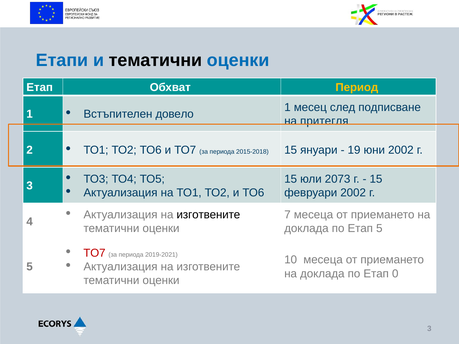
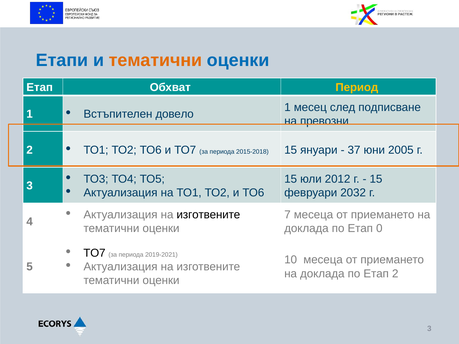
тематични at (156, 60) colour: black -> orange
притегля: притегля -> превозни
19: 19 -> 37
юни 2002: 2002 -> 2005
2073: 2073 -> 2012
февруари 2002: 2002 -> 2032
Етап 5: 5 -> 0
ТО7 at (94, 253) colour: red -> black
Етап 0: 0 -> 2
